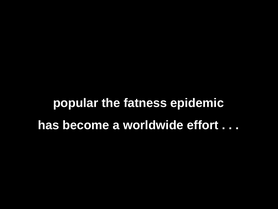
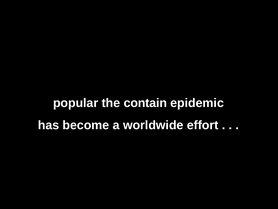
fatness: fatness -> contain
